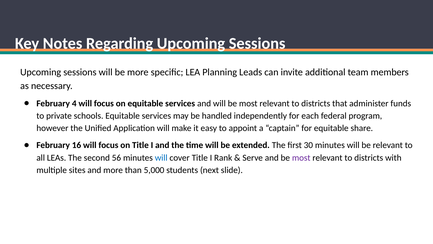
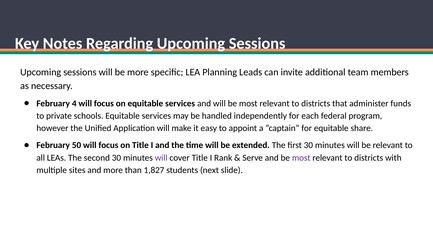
16: 16 -> 50
second 56: 56 -> 30
will at (161, 158) colour: blue -> purple
5,000: 5,000 -> 1,827
